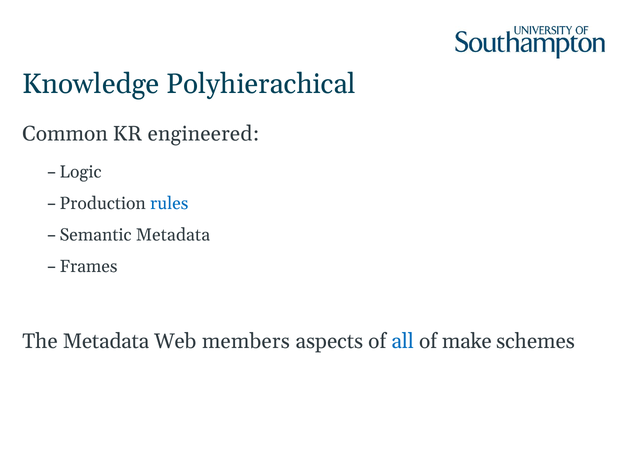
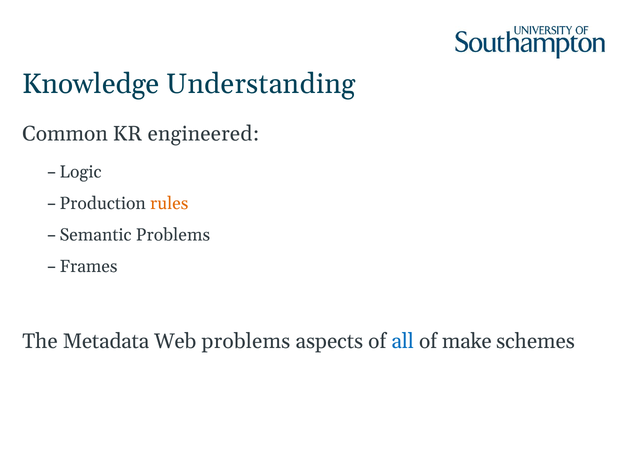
Polyhierachical: Polyhierachical -> Understanding
rules colour: blue -> orange
Semantic Metadata: Metadata -> Problems
Web members: members -> problems
